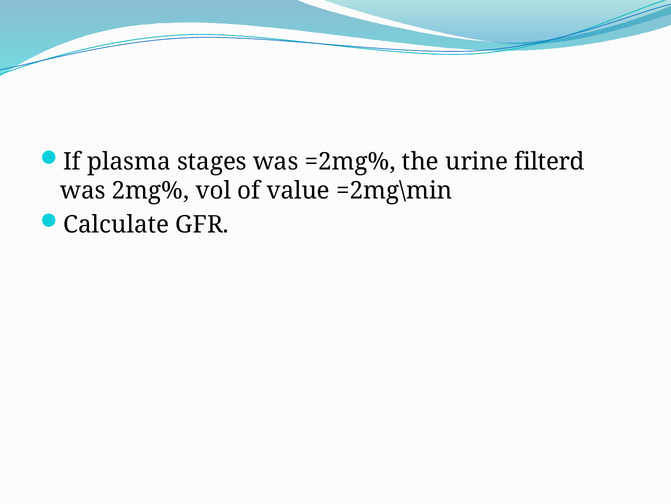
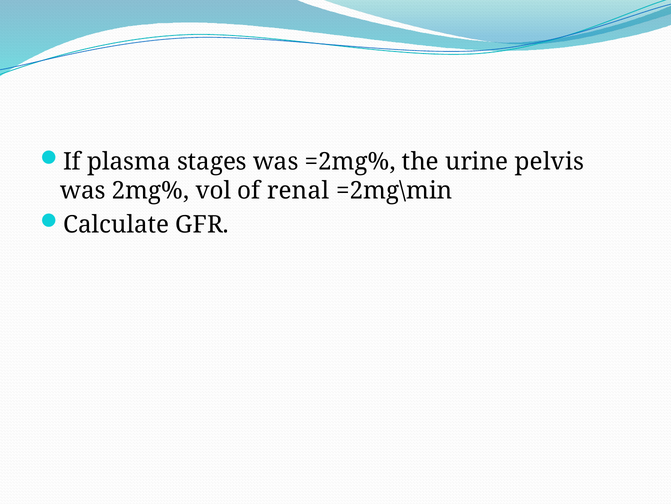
filterd: filterd -> pelvis
value: value -> renal
